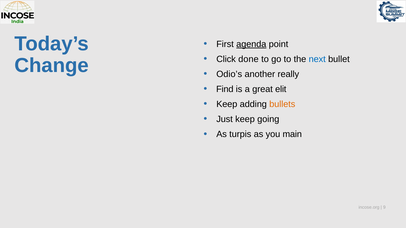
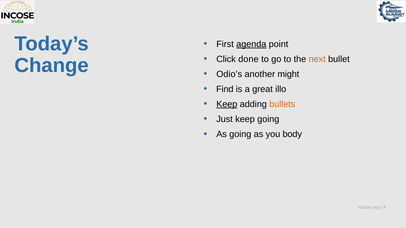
next colour: blue -> orange
really: really -> might
elit: elit -> illo
Keep at (227, 104) underline: none -> present
As turpis: turpis -> going
main: main -> body
